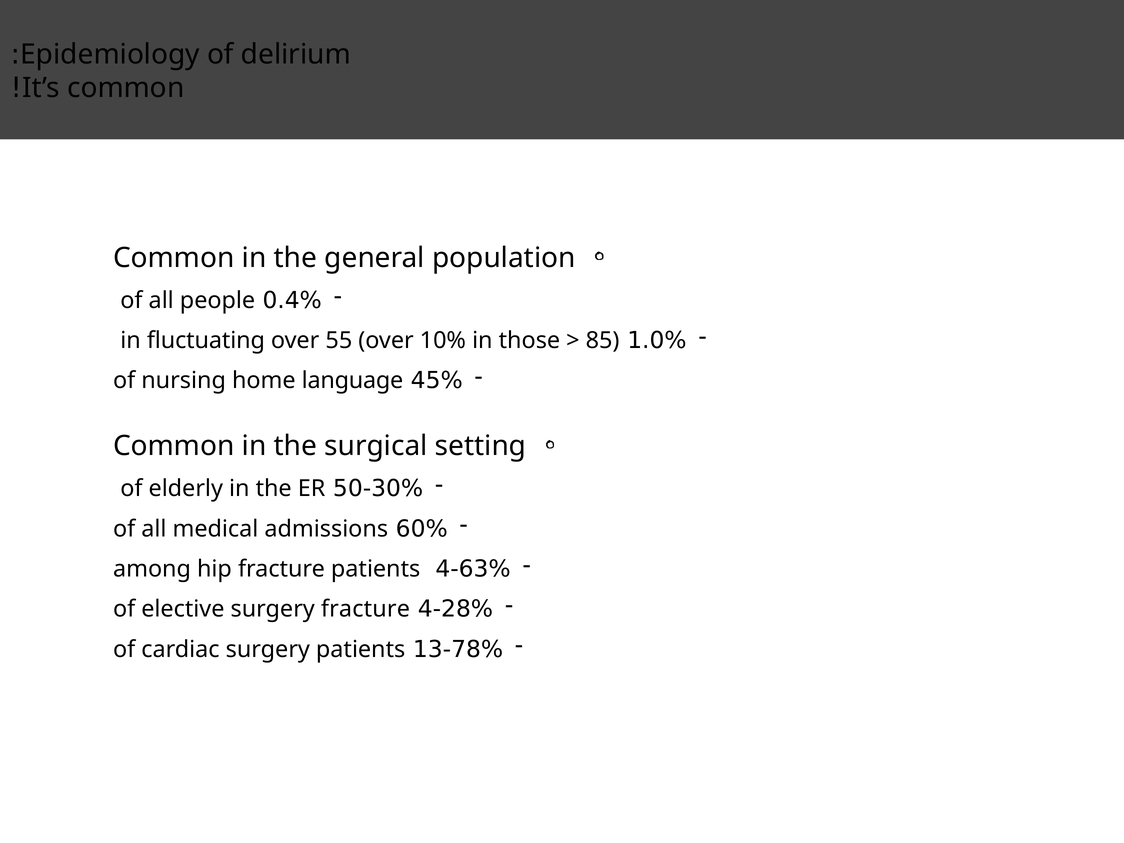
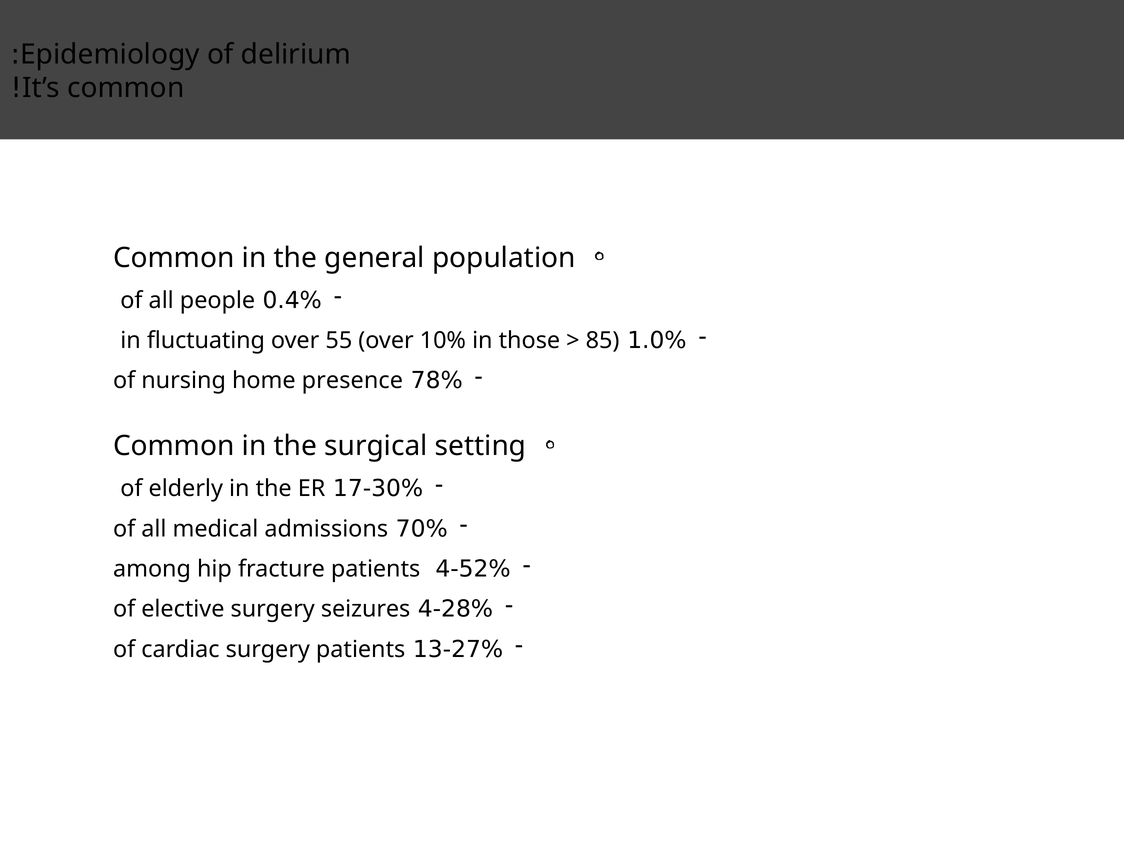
45%: 45% -> 78%
language: language -> presence
50-30%: 50-30% -> 17-30%
60%: 60% -> 70%
4-63%: 4-63% -> 4-52%
surgery fracture: fracture -> seizures
13-78%: 13-78% -> 13-27%
